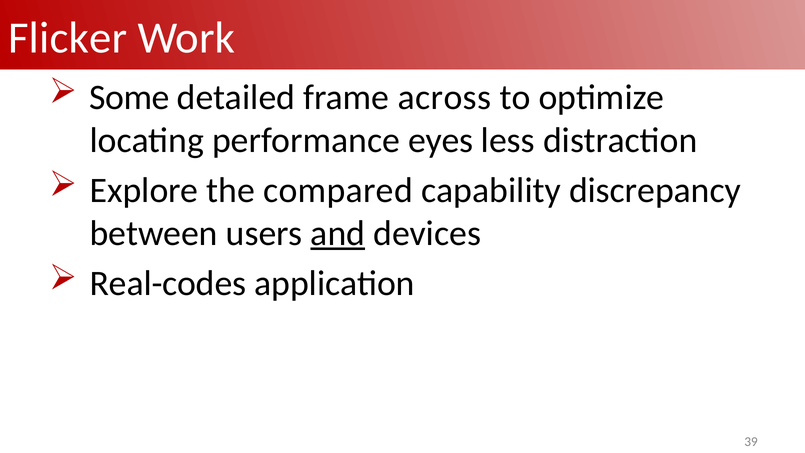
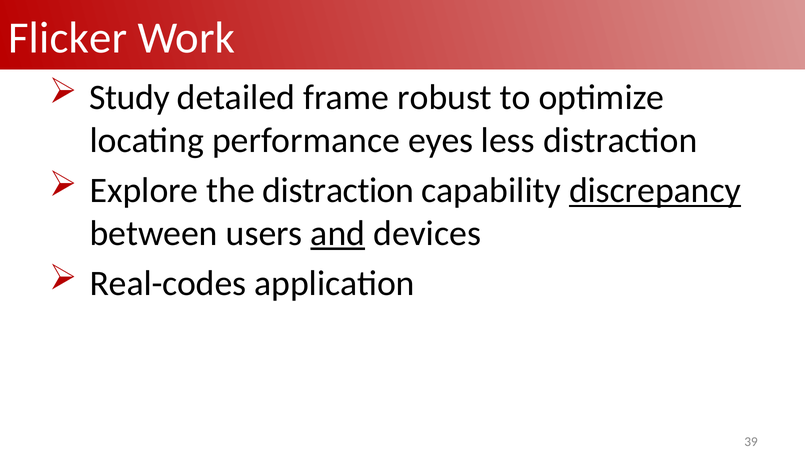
Some: Some -> Study
across: across -> robust
the compared: compared -> distraction
discrepancy underline: none -> present
